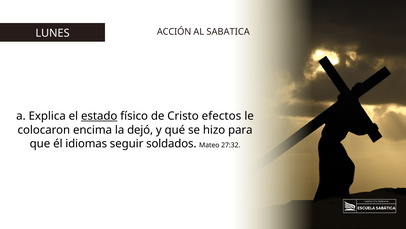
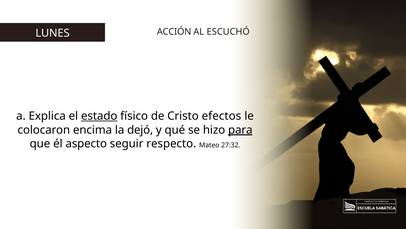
SABATICA: SABATICA -> ESCUCHÓ
para underline: none -> present
idiomas: idiomas -> aspecto
soldados: soldados -> respecto
